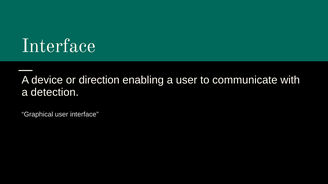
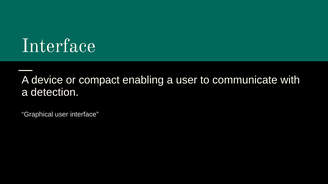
direction: direction -> compact
